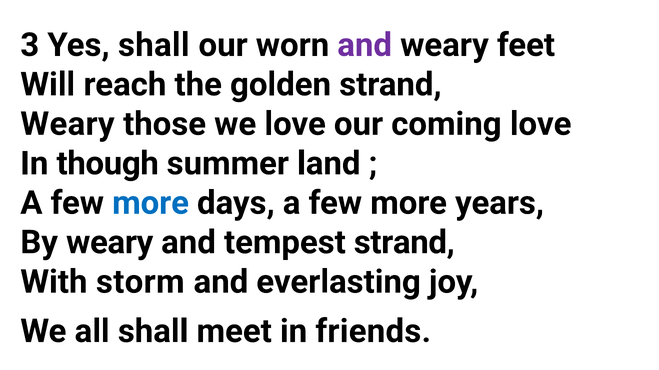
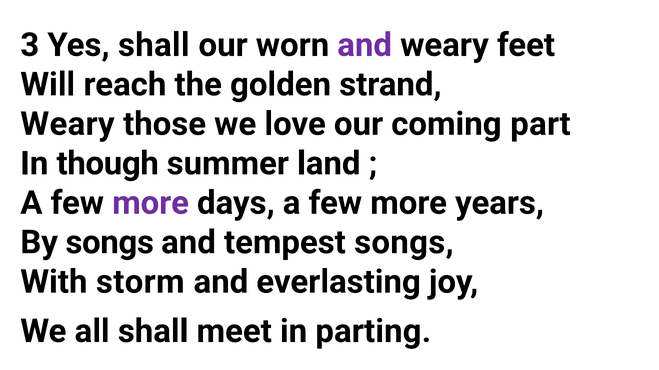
coming love: love -> part
more at (151, 203) colour: blue -> purple
By weary: weary -> songs
tempest strand: strand -> songs
friends: friends -> parting
